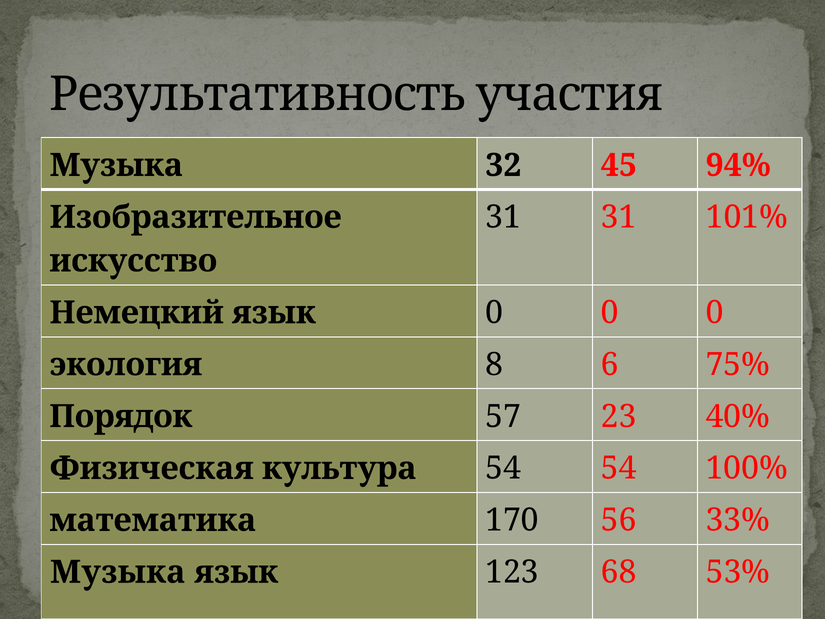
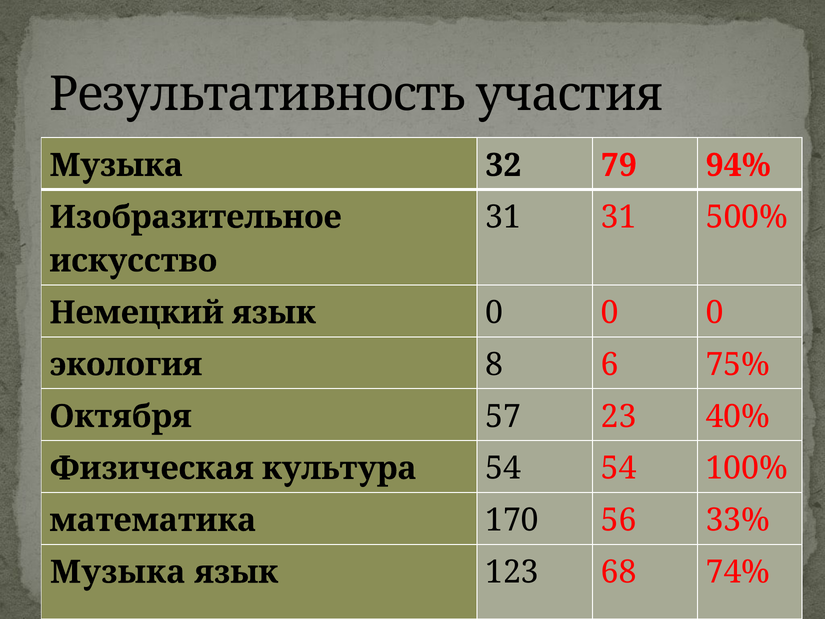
45: 45 -> 79
101%: 101% -> 500%
Порядок: Порядок -> Октября
53%: 53% -> 74%
